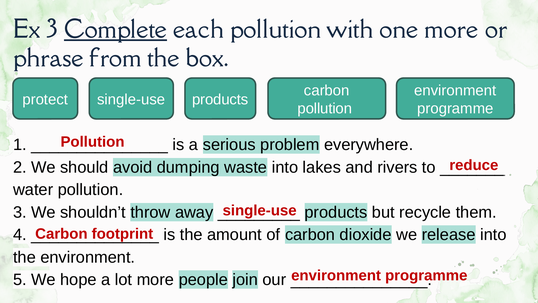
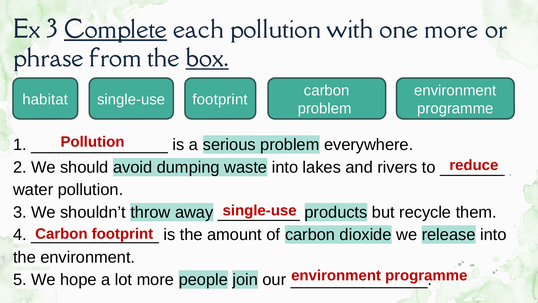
box underline: none -> present
protect: protect -> habitat
single-use products: products -> footprint
pollution at (325, 108): pollution -> problem
